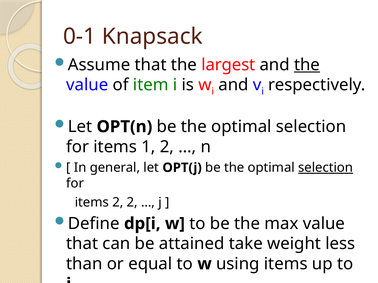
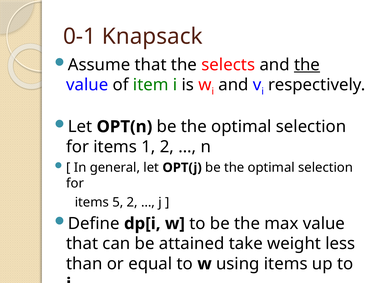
largest: largest -> selects
selection at (326, 168) underline: present -> none
items 2: 2 -> 5
